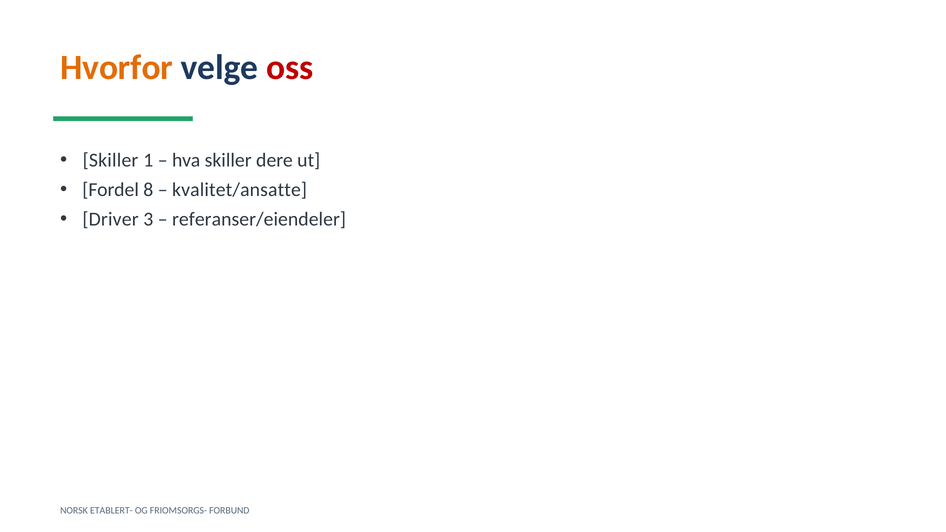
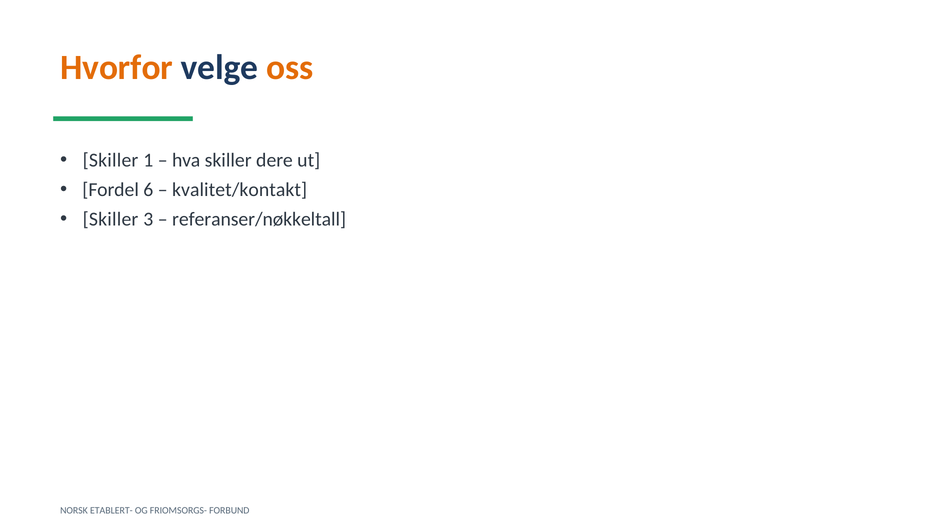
oss colour: red -> orange
8: 8 -> 6
kvalitet/ansatte: kvalitet/ansatte -> kvalitet/kontakt
Driver at (111, 219): Driver -> Skiller
referanser/eiendeler: referanser/eiendeler -> referanser/nøkkeltall
